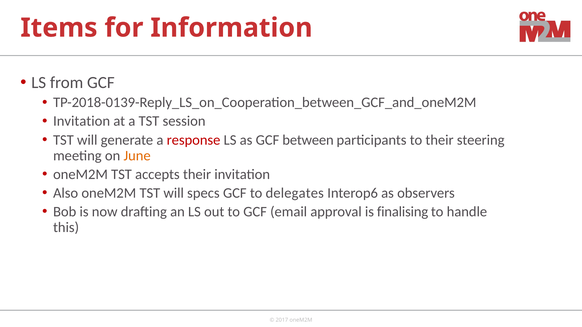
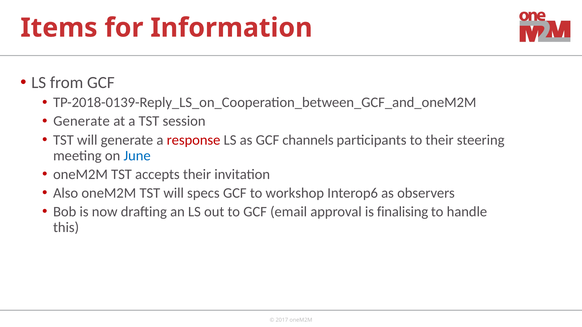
Invitation at (82, 121): Invitation -> Generate
between: between -> channels
June colour: orange -> blue
delegates: delegates -> workshop
